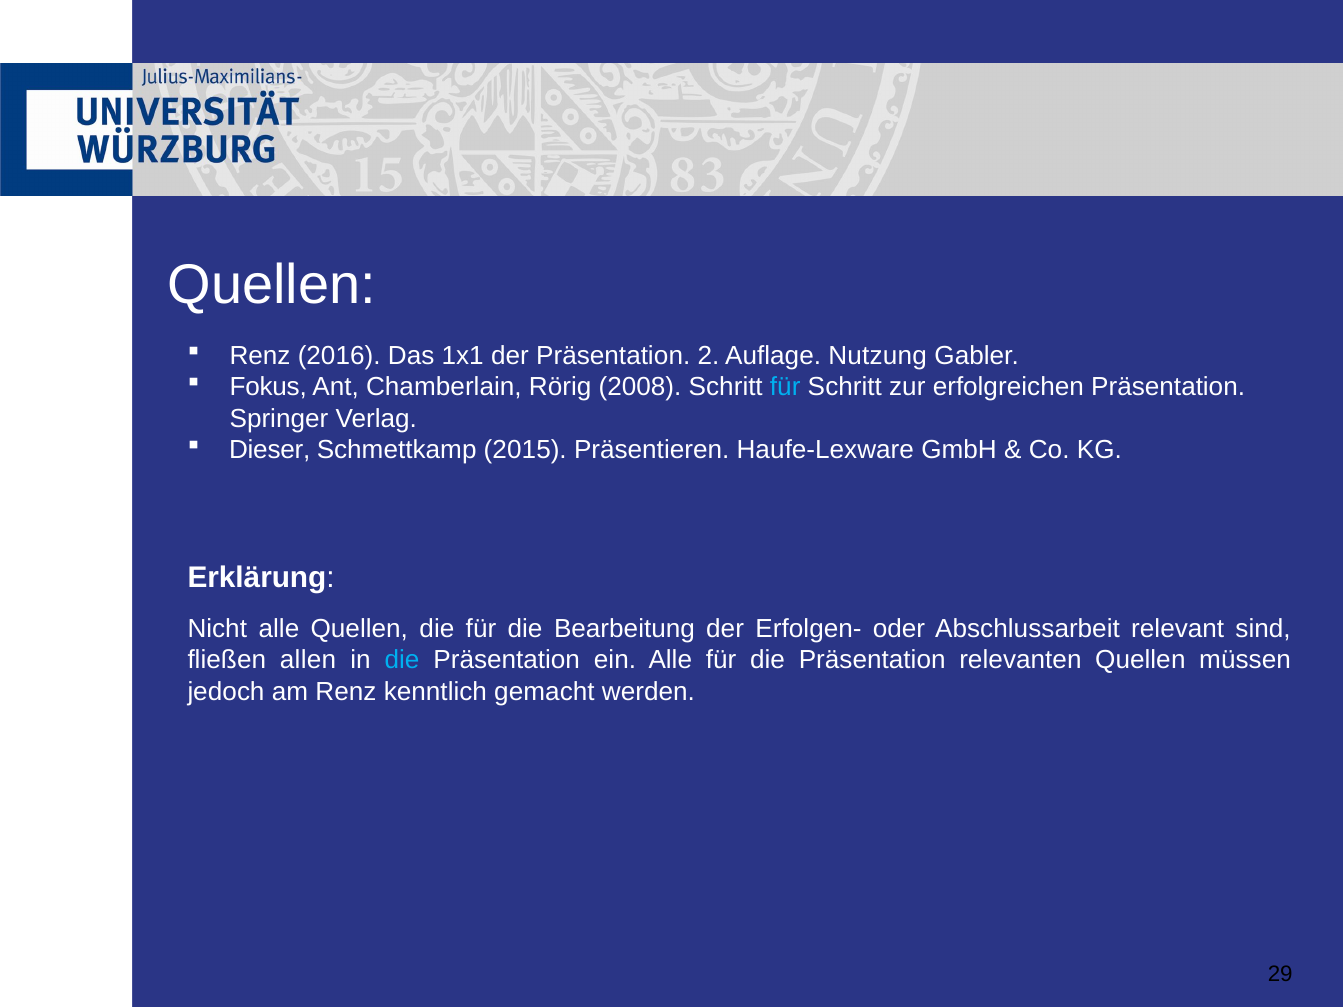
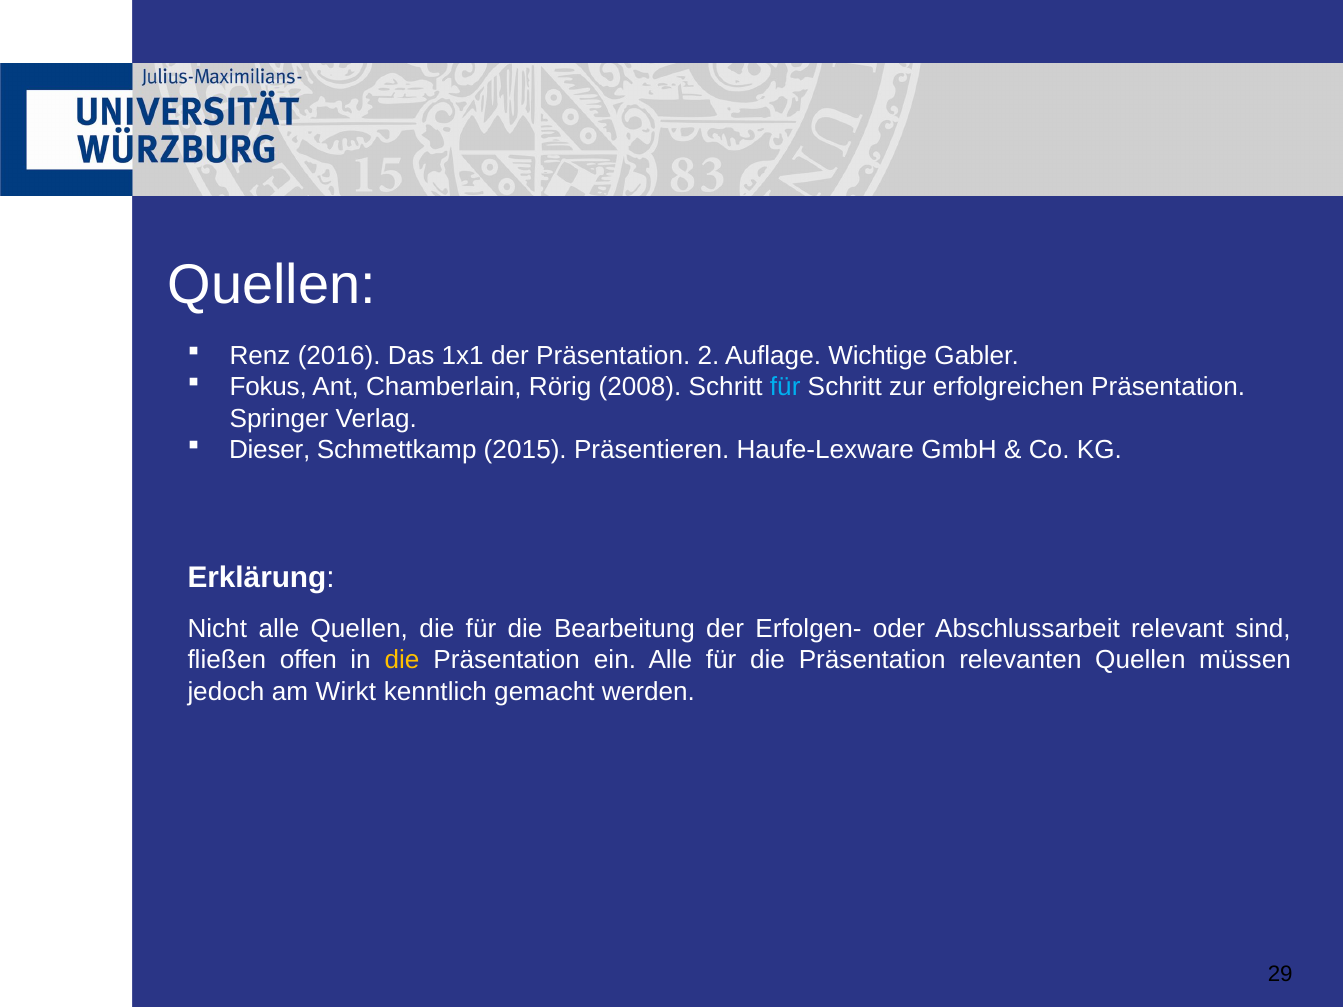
Nutzung: Nutzung -> Wichtige
allen: allen -> offen
die at (402, 660) colour: light blue -> yellow
am Renz: Renz -> Wirkt
